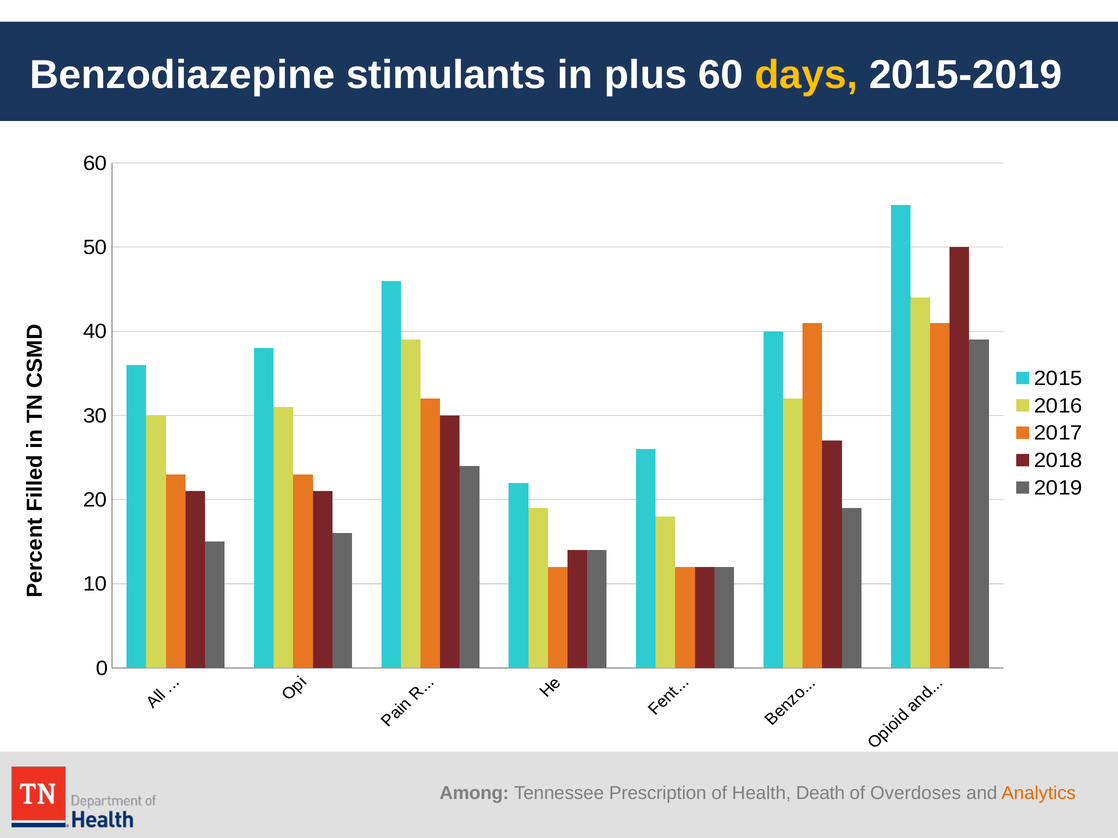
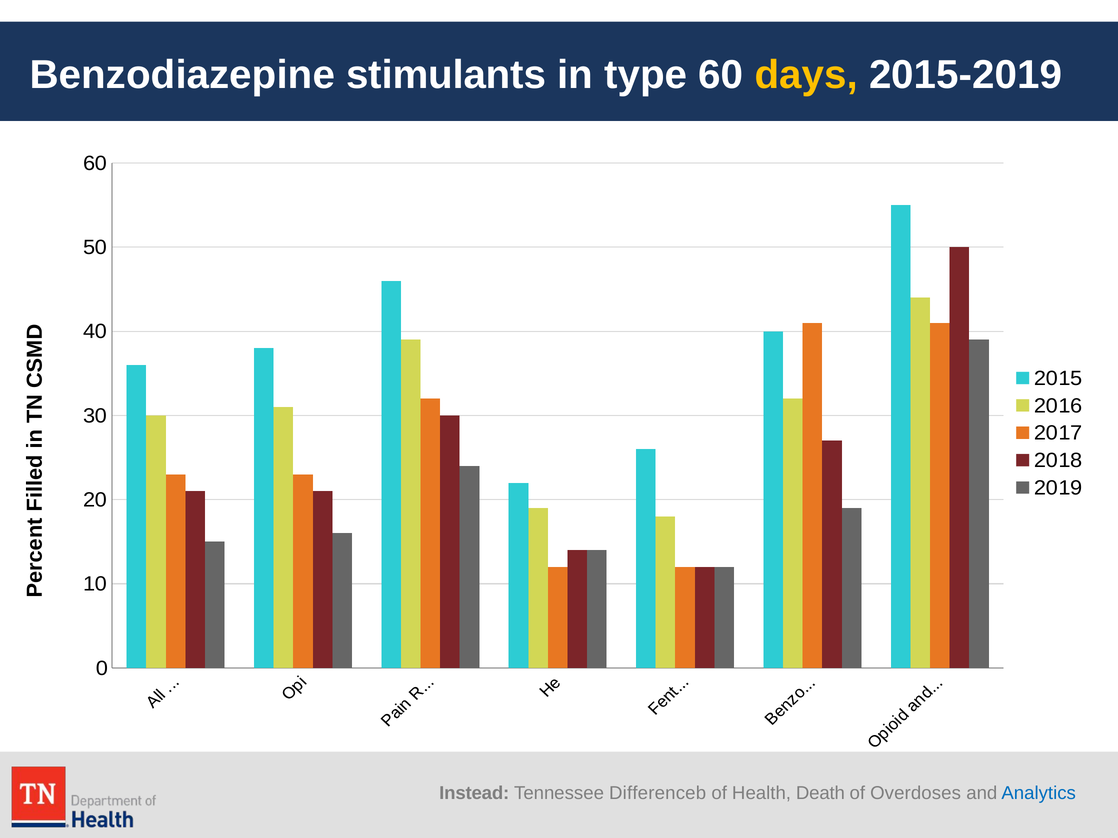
plus: plus -> type
Among: Among -> Instead
Prescription: Prescription -> Differenceb
Analytics colour: orange -> blue
